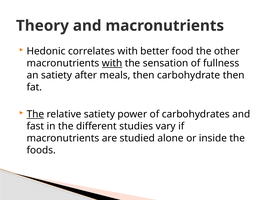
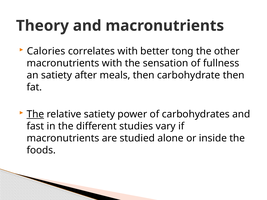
Hedonic: Hedonic -> Calories
food: food -> tong
with at (112, 63) underline: present -> none
